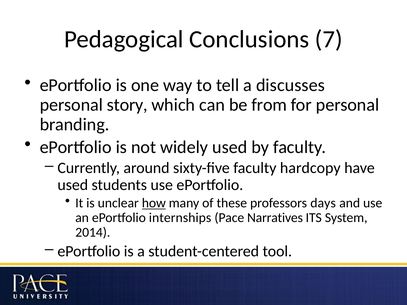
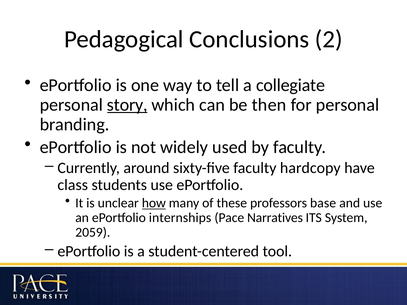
7: 7 -> 2
discusses: discusses -> collegiate
story underline: none -> present
from: from -> then
used at (73, 185): used -> class
days: days -> base
2014: 2014 -> 2059
